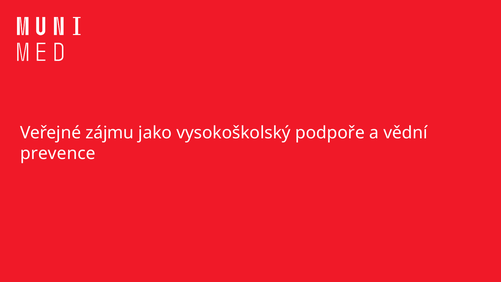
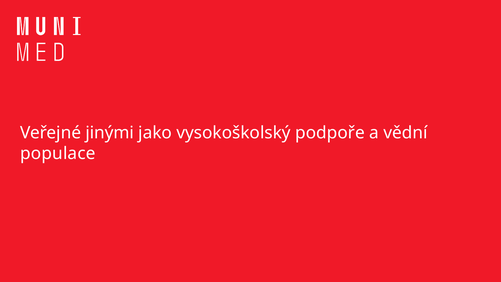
zájmu: zájmu -> jinými
prevence: prevence -> populace
